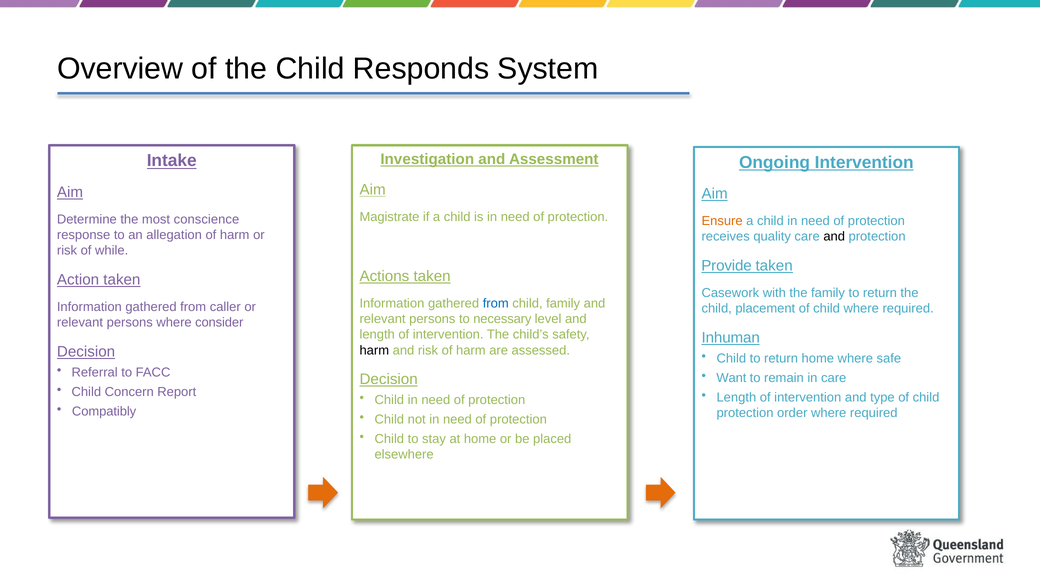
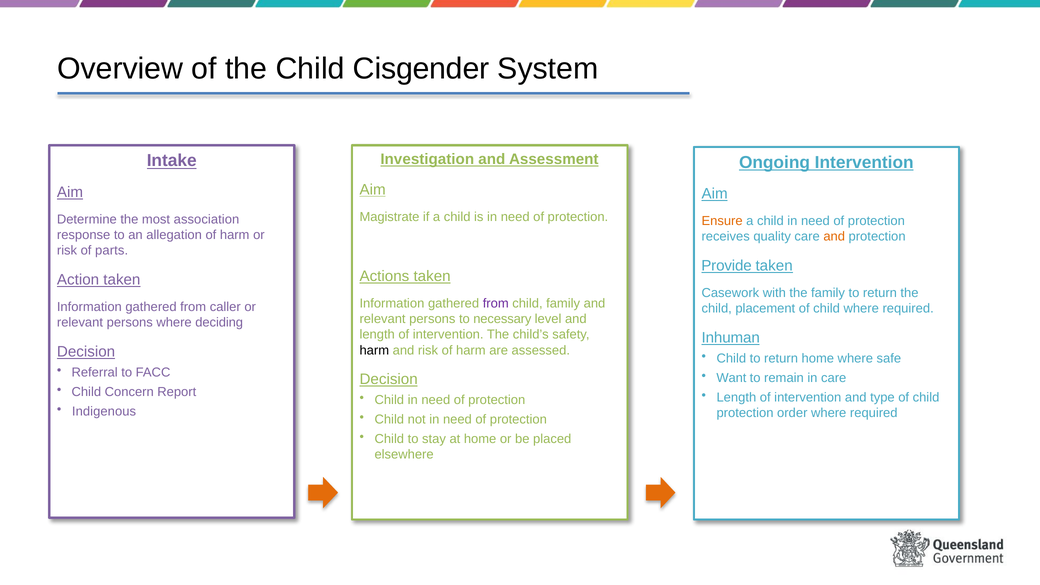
Responds: Responds -> Cisgender
conscience: conscience -> association
and at (834, 237) colour: black -> orange
while: while -> parts
from at (496, 303) colour: blue -> purple
consider: consider -> deciding
Compatibly: Compatibly -> Indigenous
